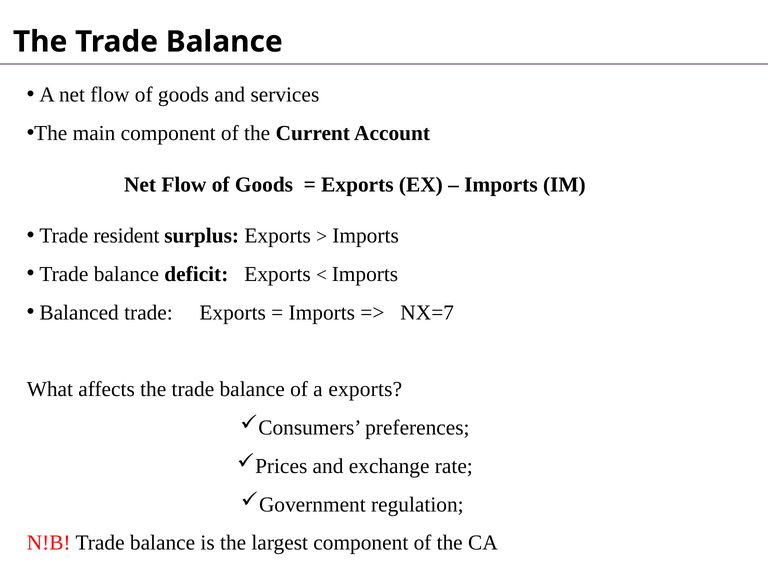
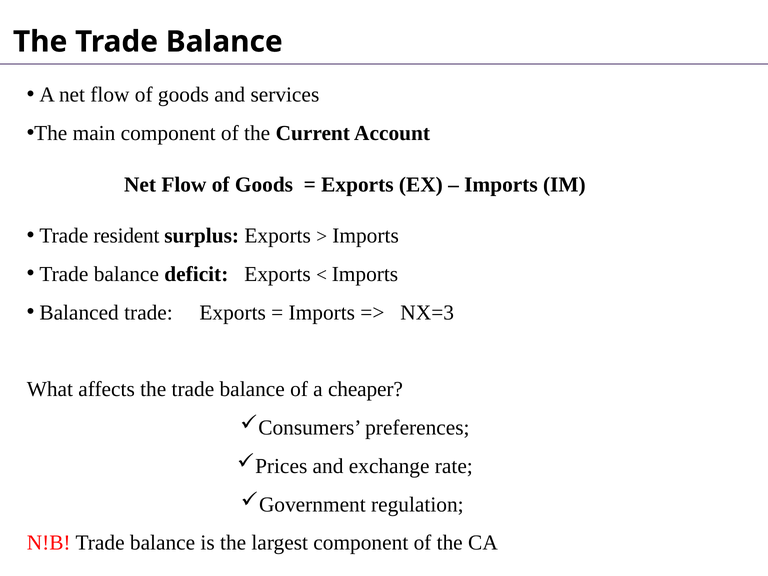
NX=7: NX=7 -> NX=3
a exports: exports -> cheaper
